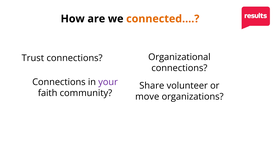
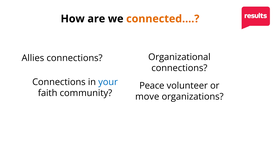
Trust: Trust -> Allies
your colour: purple -> blue
Share: Share -> Peace
